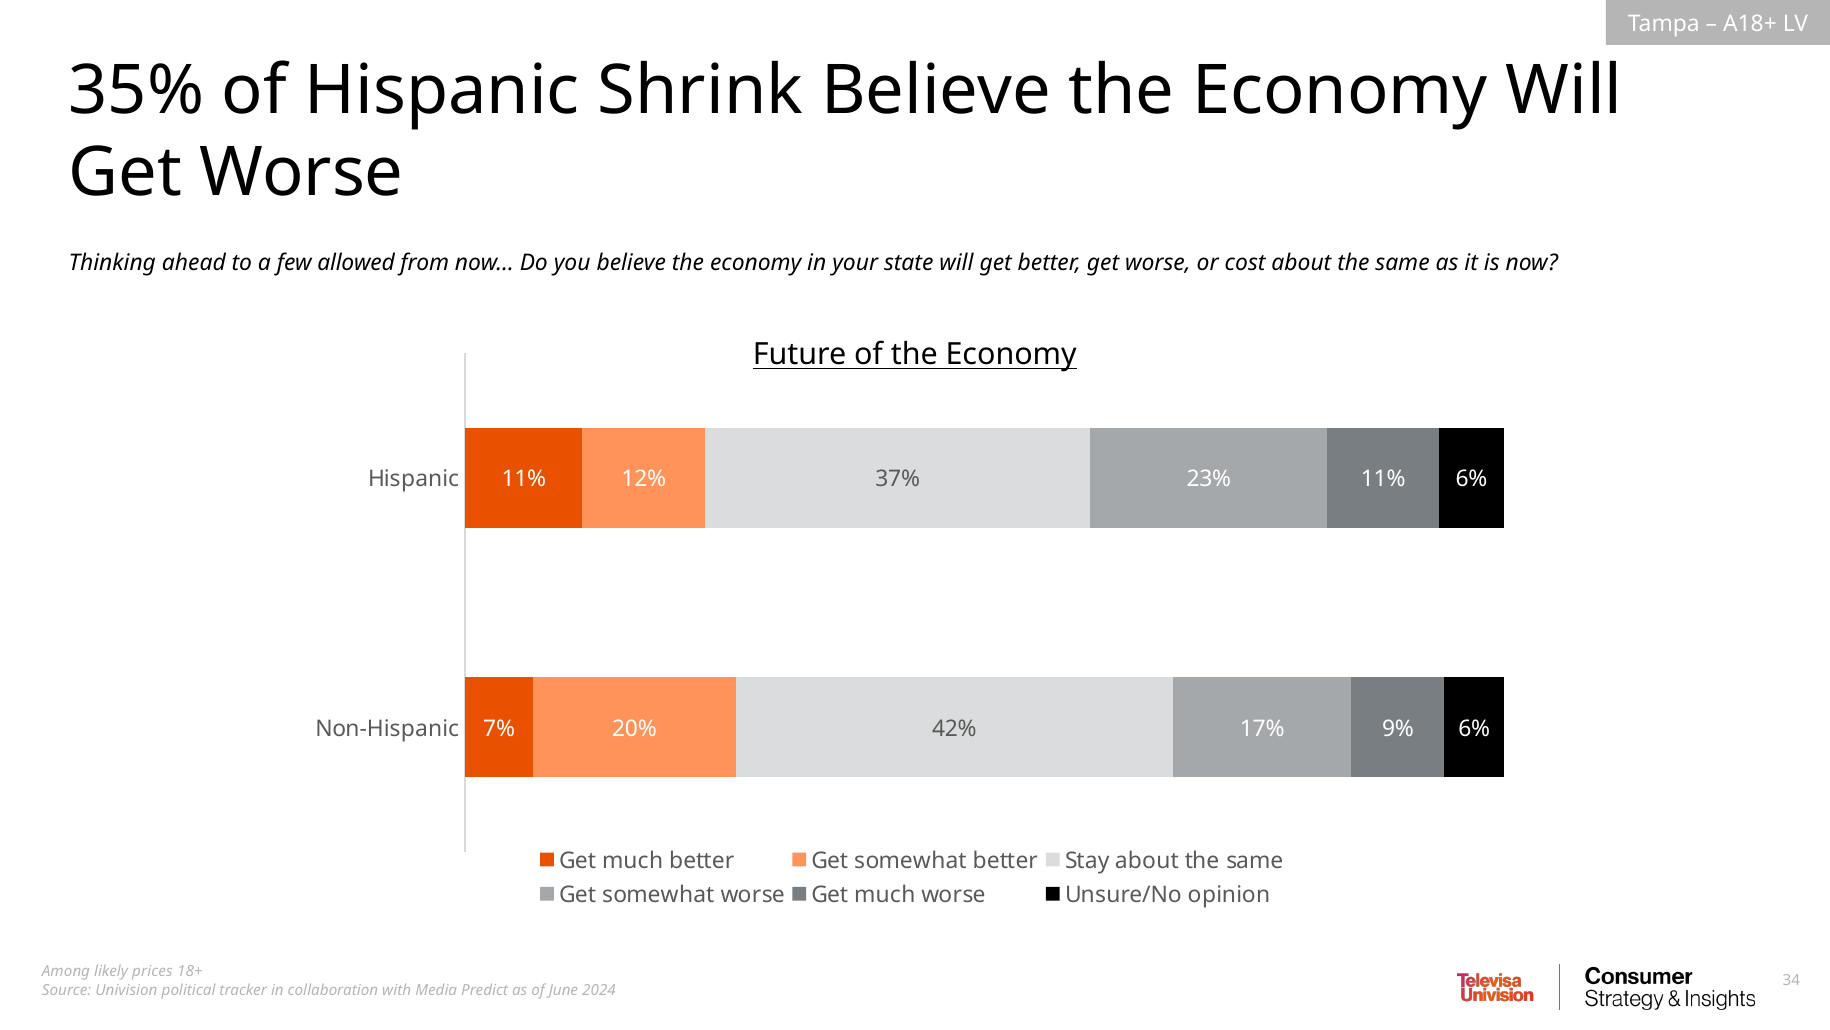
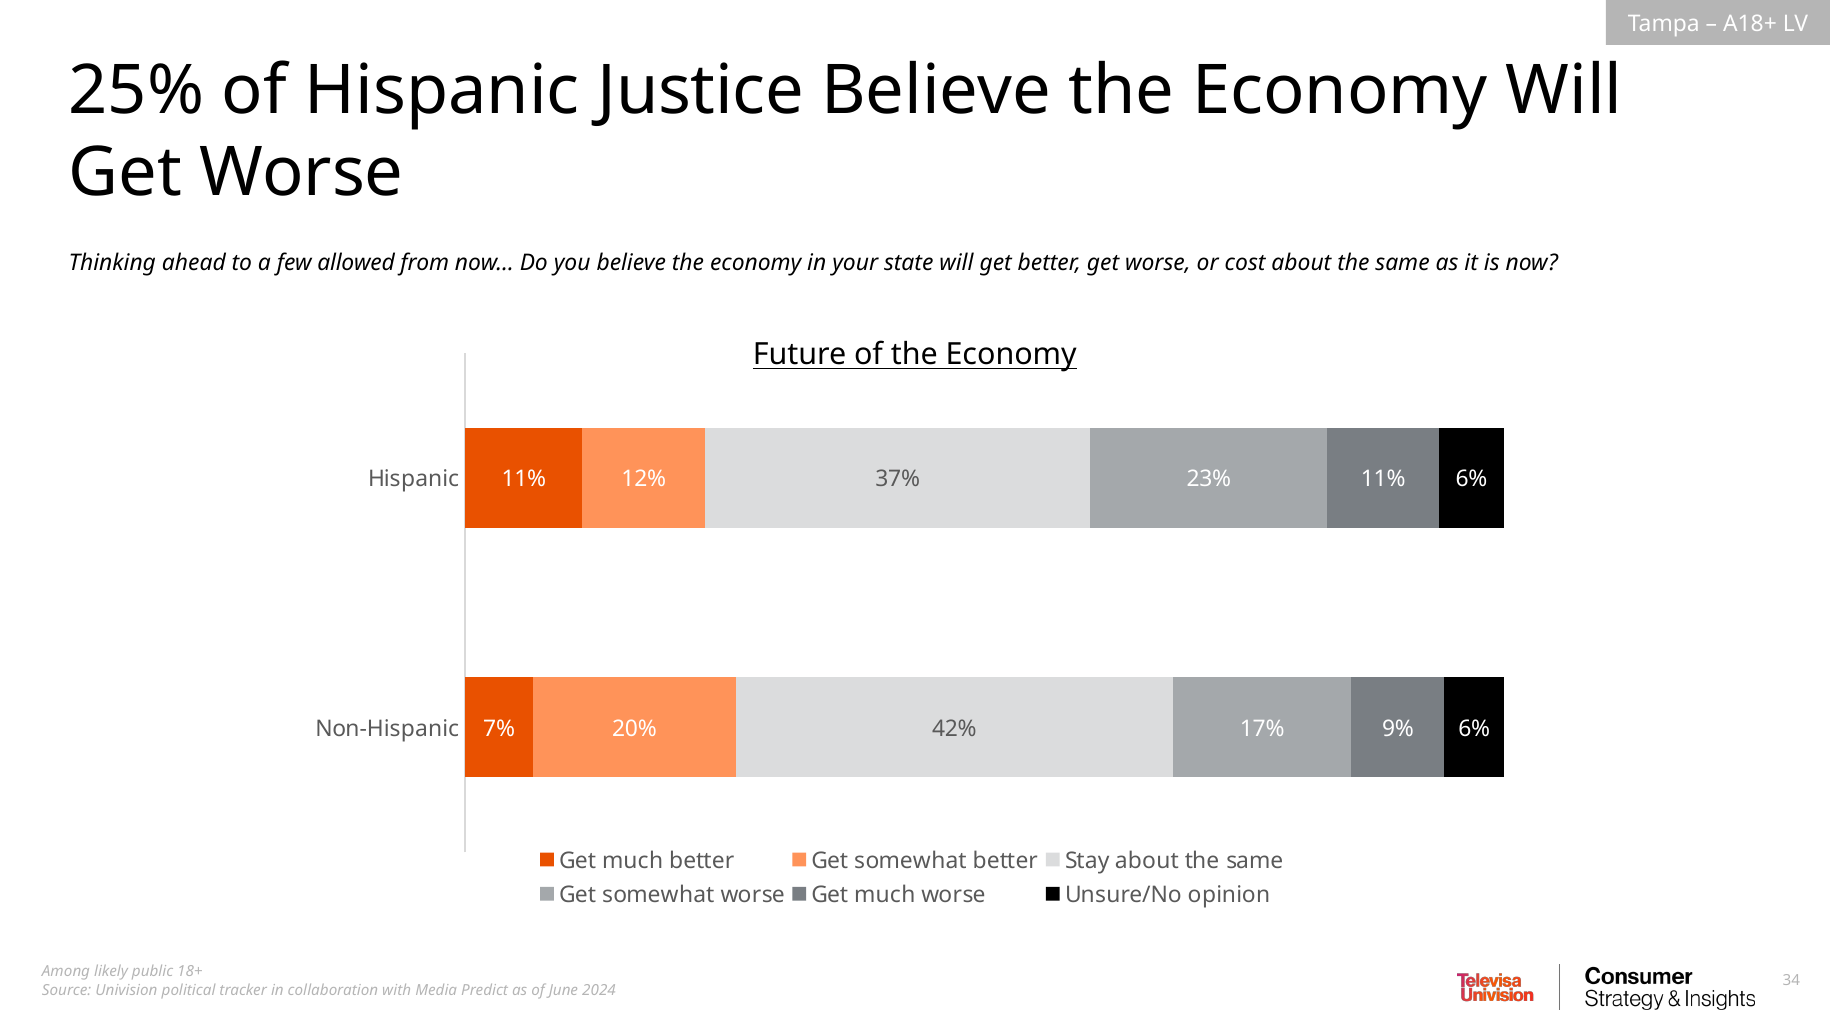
35%: 35% -> 25%
Shrink: Shrink -> Justice
prices: prices -> public
